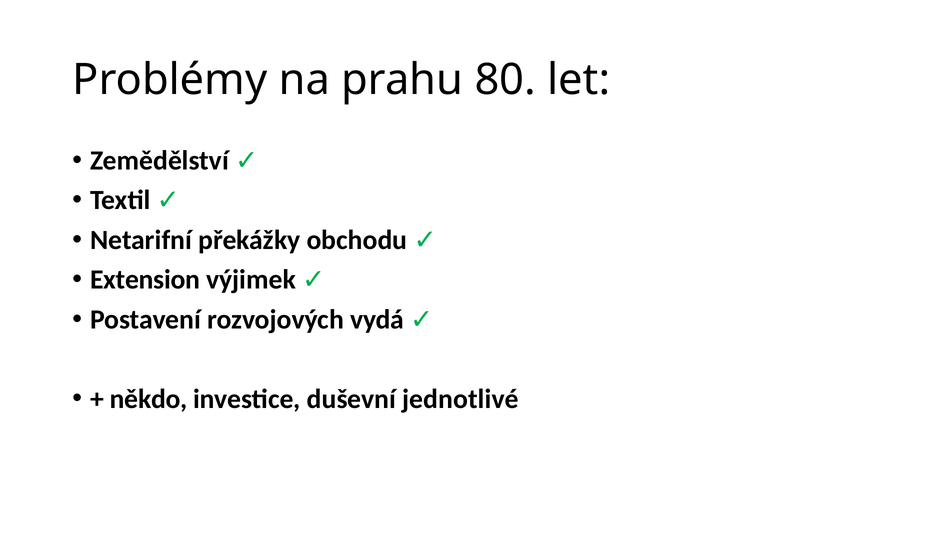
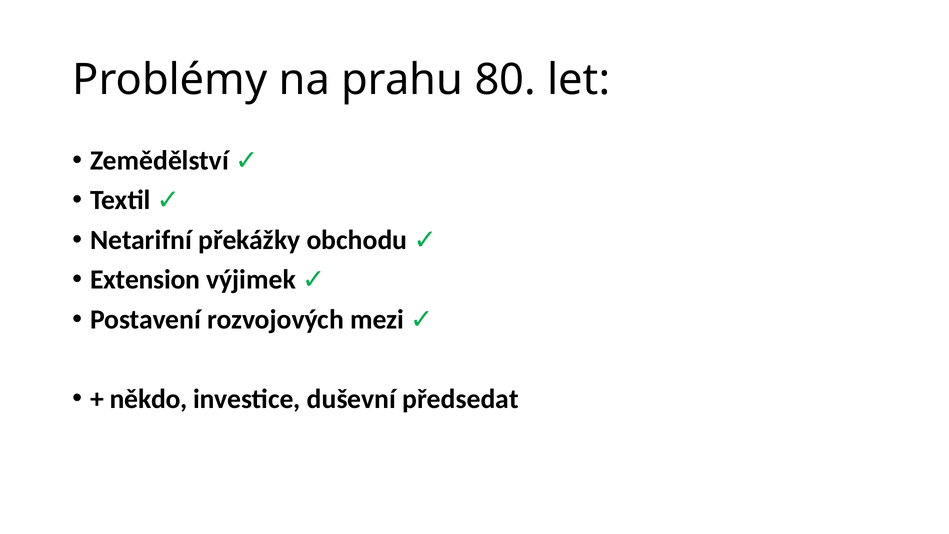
vydá: vydá -> mezi
jednotlivé: jednotlivé -> předsedat
